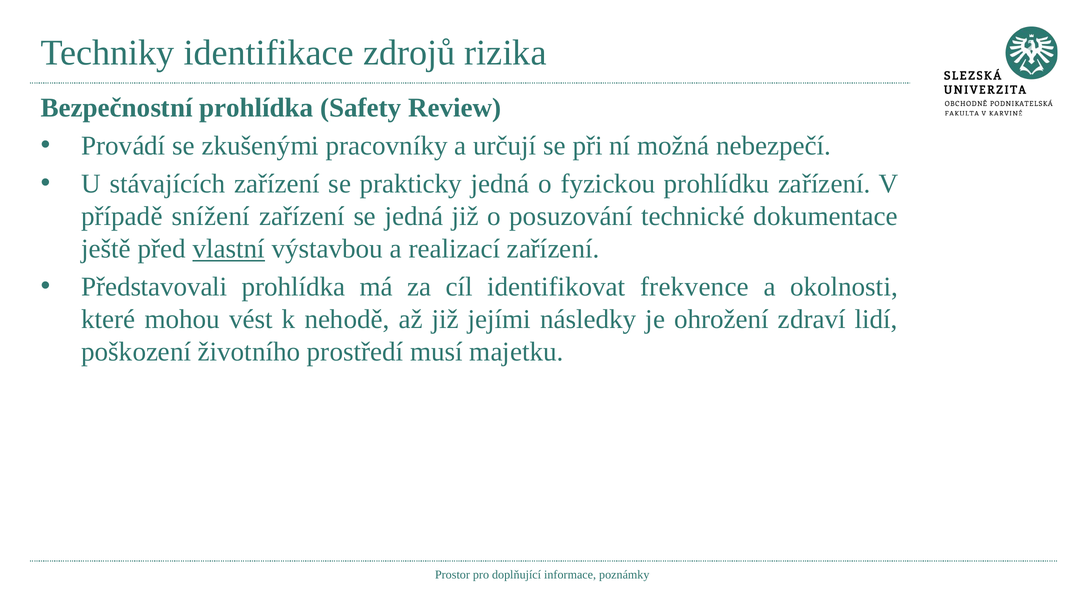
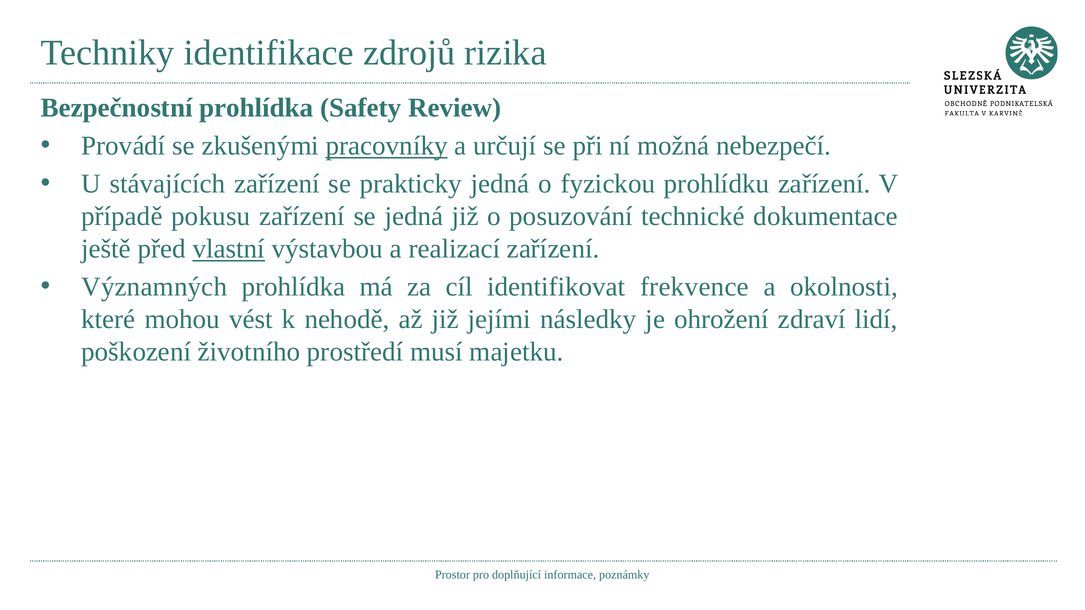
pracovníky underline: none -> present
snížení: snížení -> pokusu
Představovali: Představovali -> Významných
